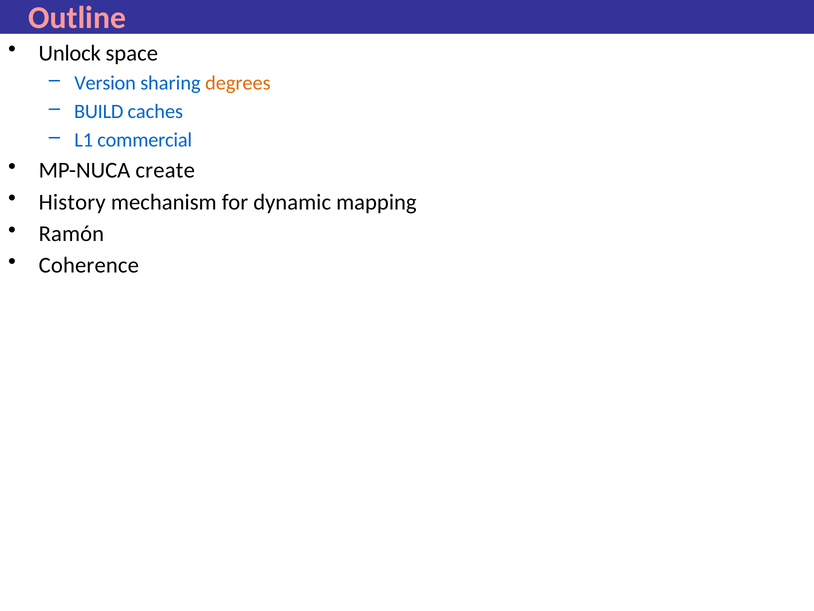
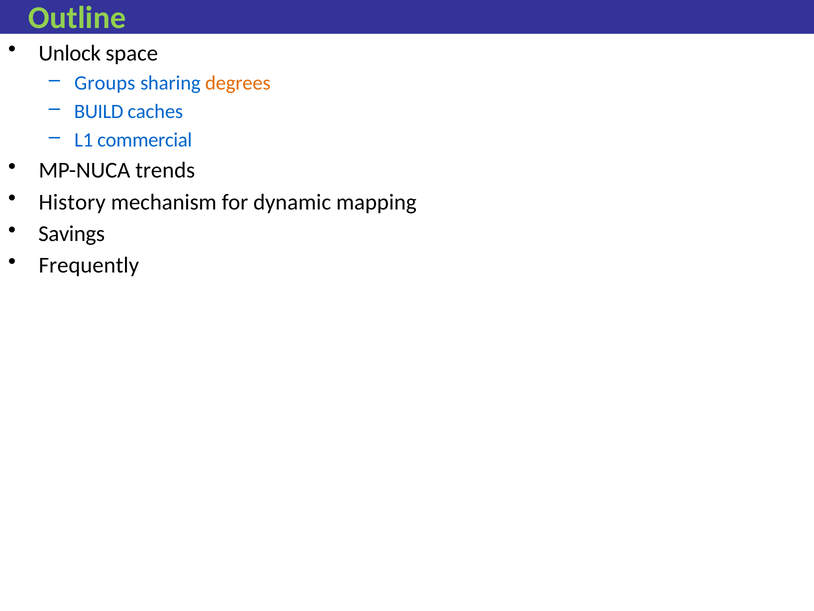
Outline colour: pink -> light green
Version: Version -> Groups
create: create -> trends
Ramón: Ramón -> Savings
Coherence: Coherence -> Frequently
